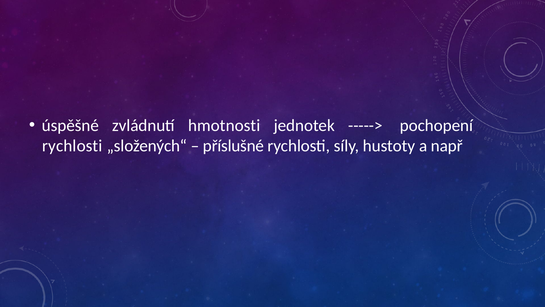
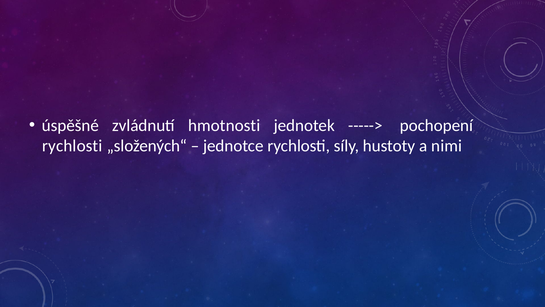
příslušné: příslušné -> jednotce
např: např -> nimi
